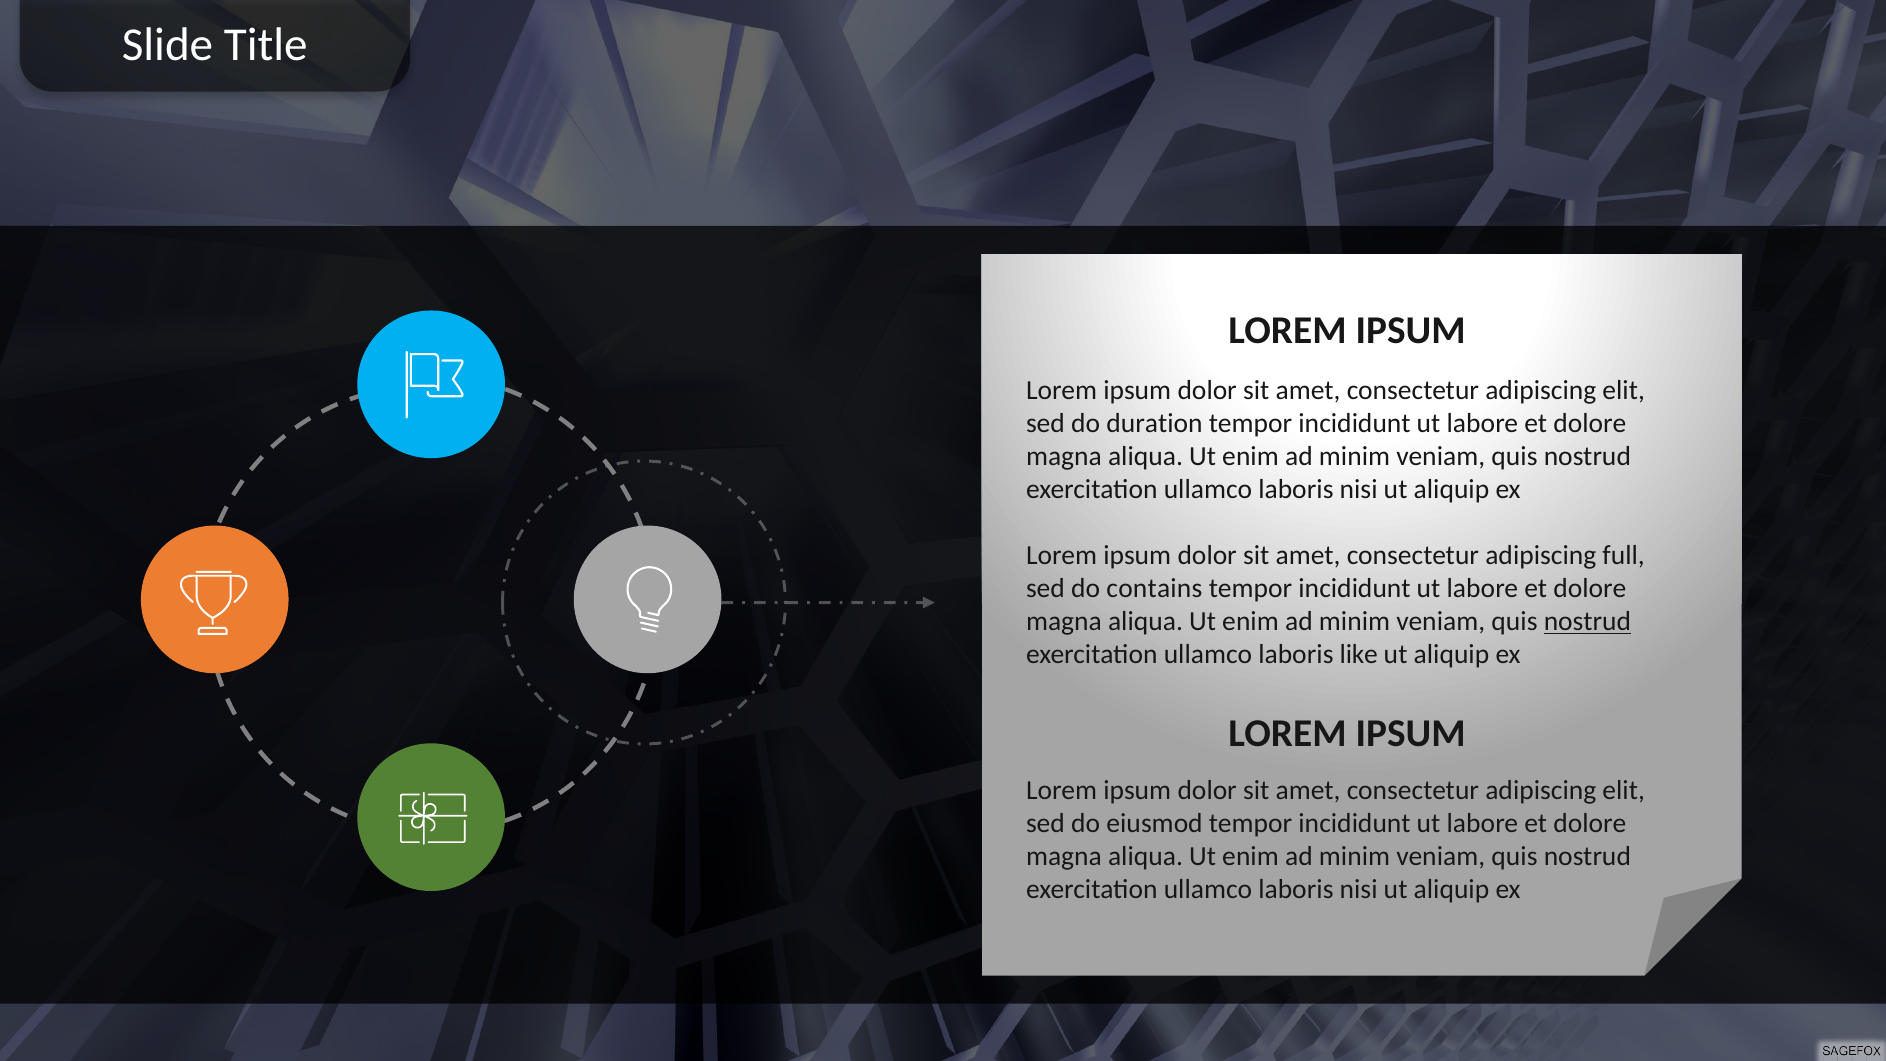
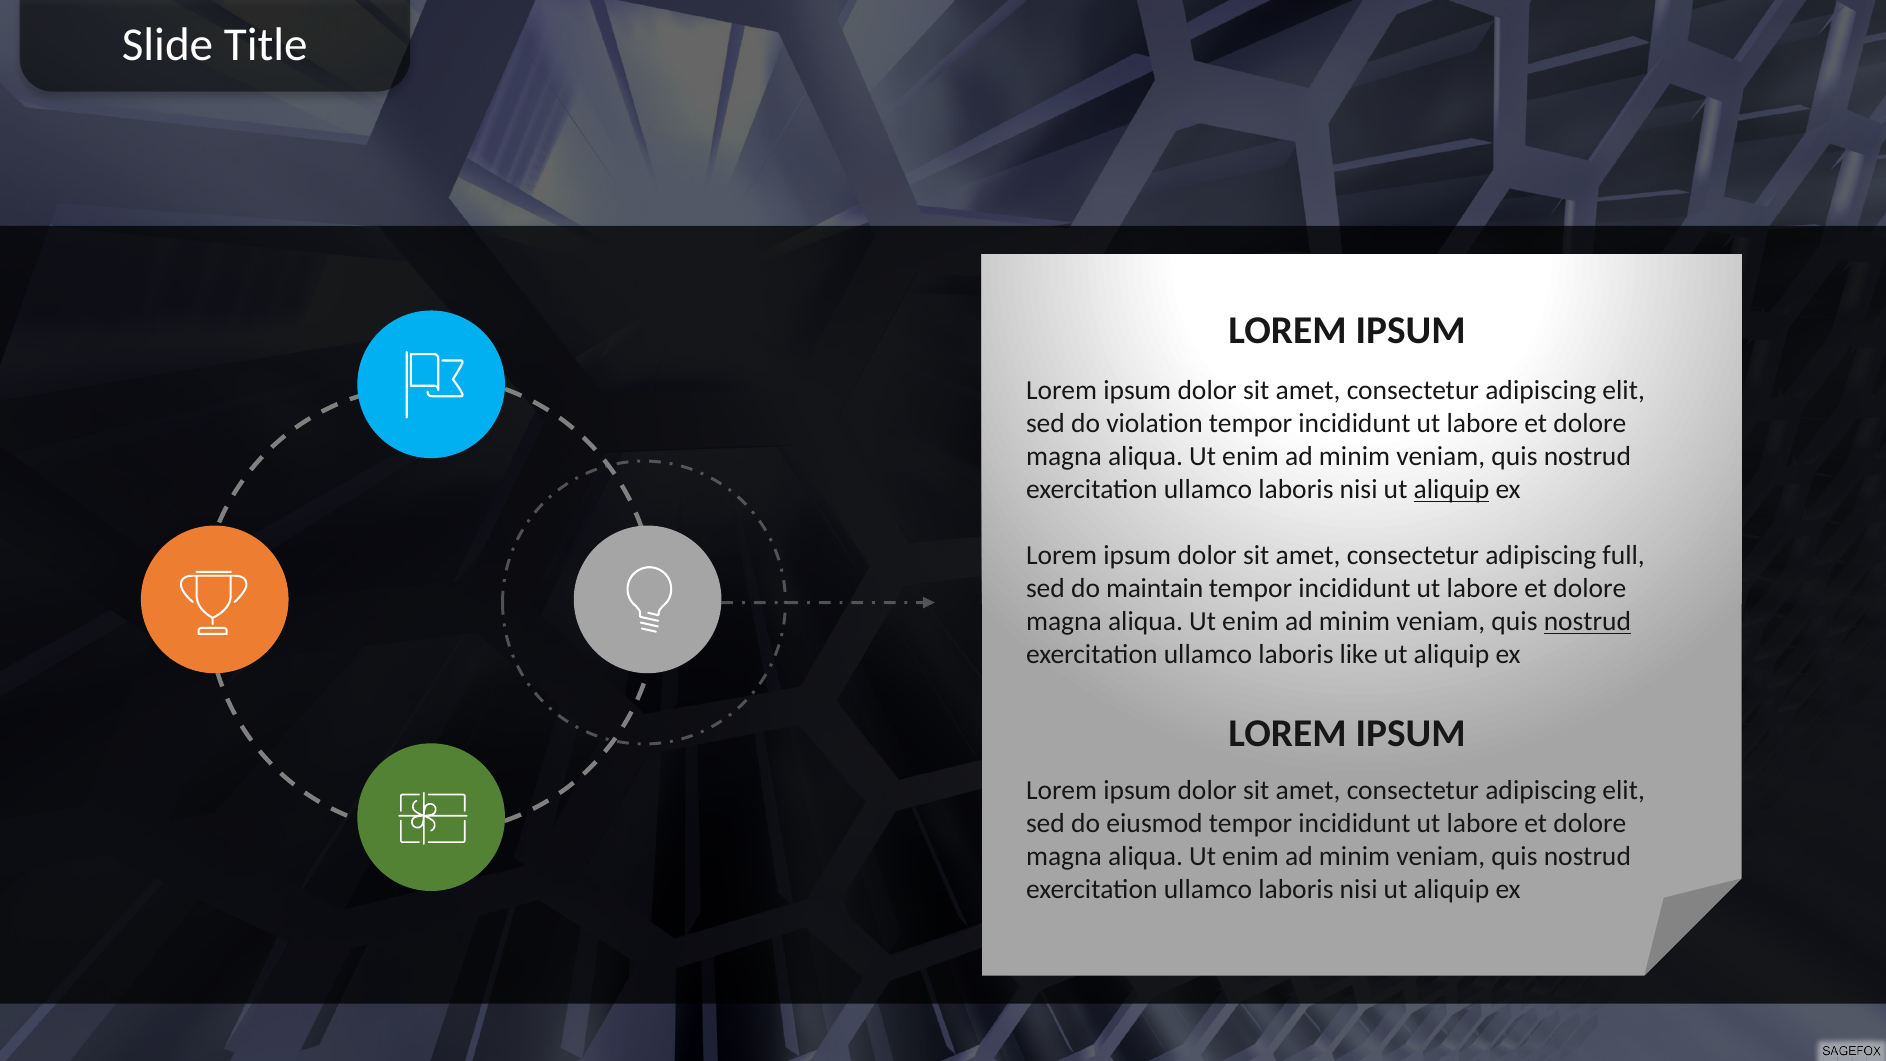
duration: duration -> violation
aliquip at (1451, 490) underline: none -> present
contains: contains -> maintain
